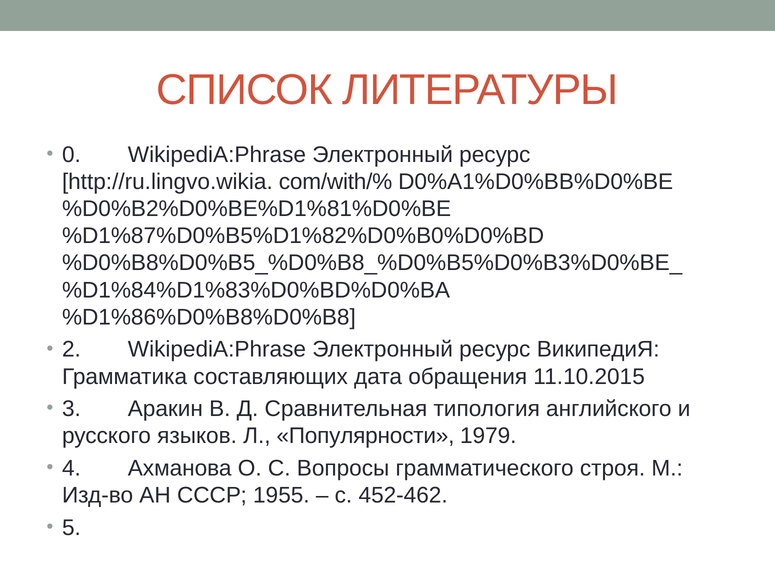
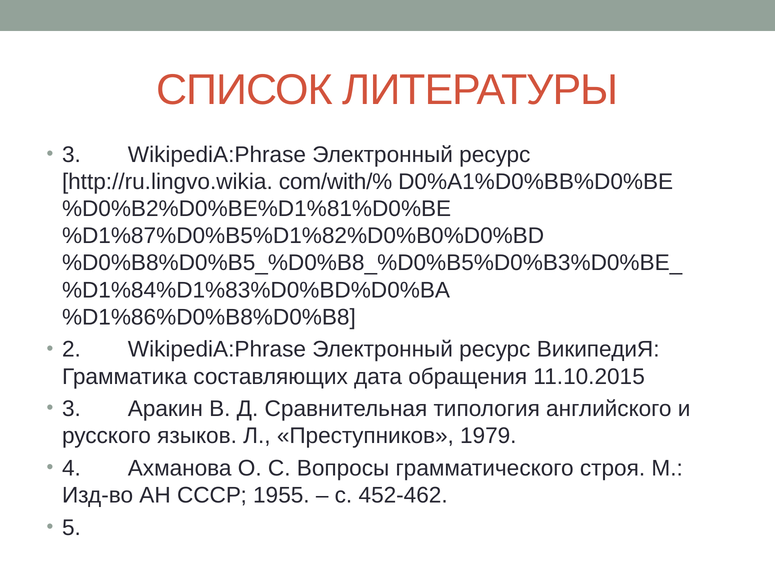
0 at (71, 155): 0 -> 3
Популярности: Популярности -> Преступников
